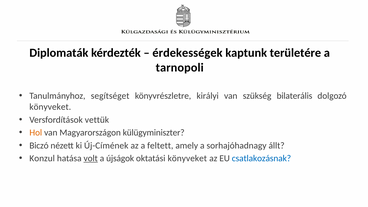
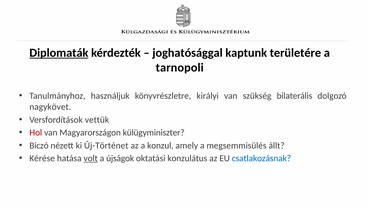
Diplomaták underline: none -> present
érdekességek: érdekességek -> joghatósággal
segítséget: segítséget -> használjuk
könyveket at (50, 107): könyveket -> nagykövet
Hol colour: orange -> red
Új-Címének: Új-Címének -> Új-Történet
feltett: feltett -> konzul
sorhajóhadnagy: sorhajóhadnagy -> megsemmisülés
Konzul: Konzul -> Kérése
oktatási könyveket: könyveket -> konzulátus
